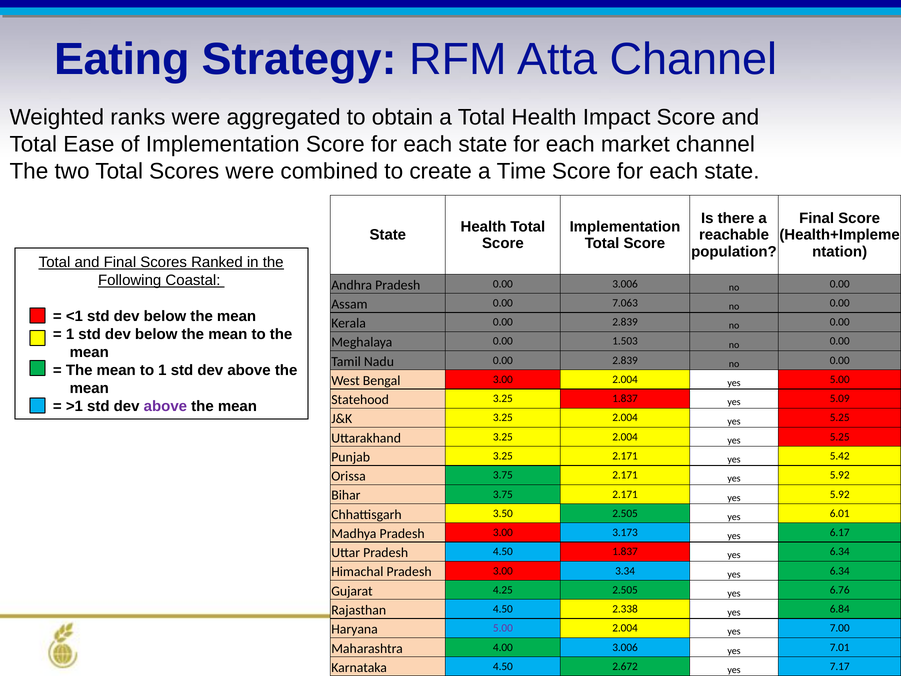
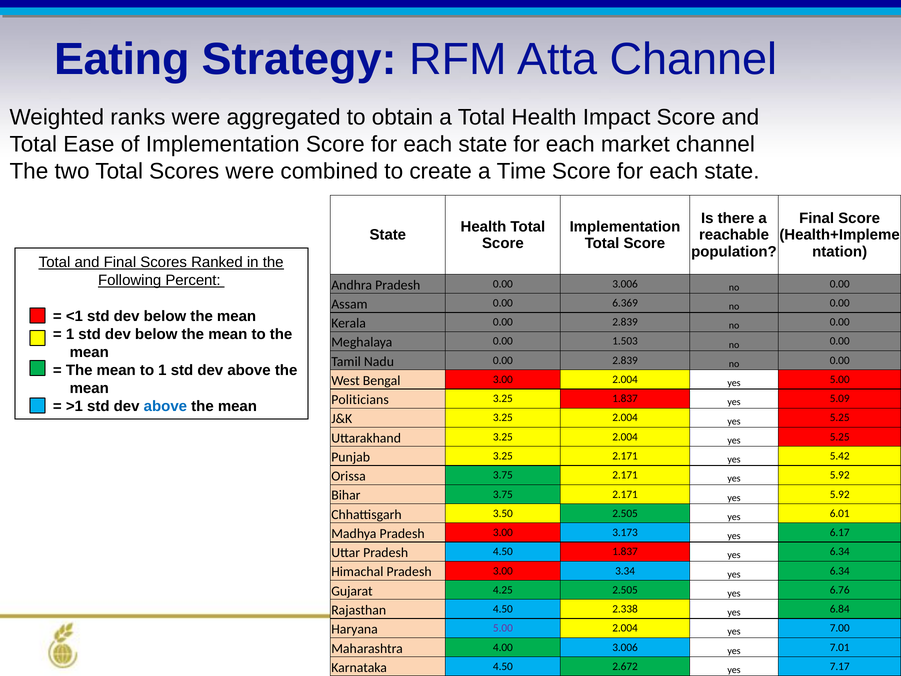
Coastal: Coastal -> Percent
7.063: 7.063 -> 6.369
Statehood: Statehood -> Politicians
above at (165, 406) colour: purple -> blue
